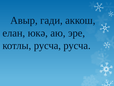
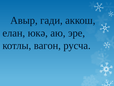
котлы русча: русча -> вагон
